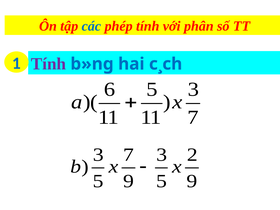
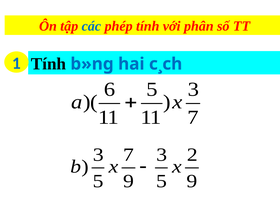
Tính at (48, 64) colour: purple -> black
